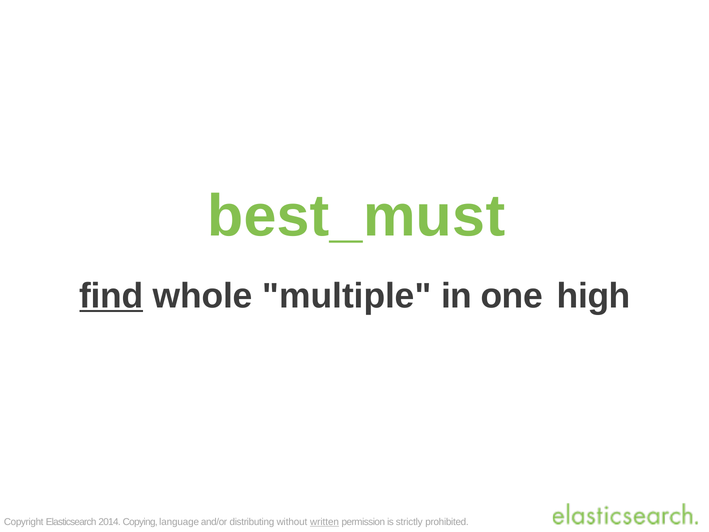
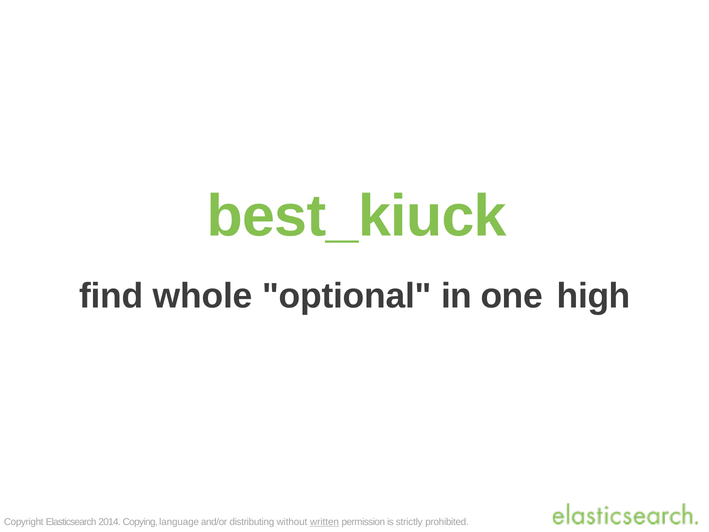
best_must: best_must -> best_kiuck
find underline: present -> none
multiple: multiple -> optional
